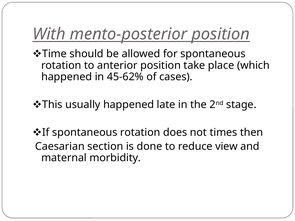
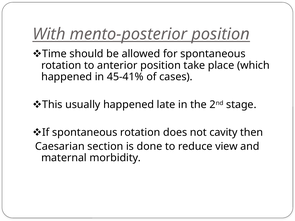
45-62%: 45-62% -> 45-41%
times: times -> cavity
